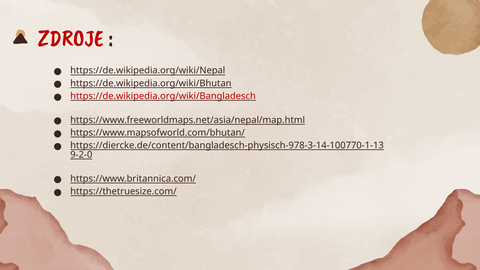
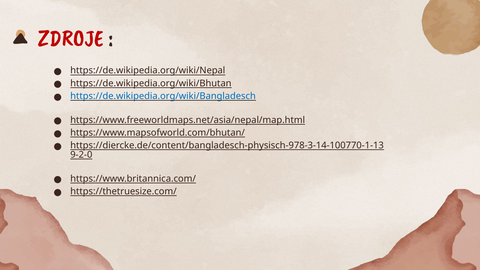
https://de.wikipedia.org/wiki/Bangladesch colour: red -> blue
